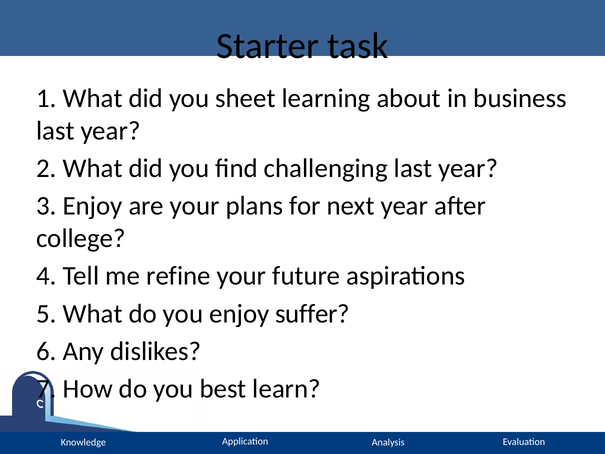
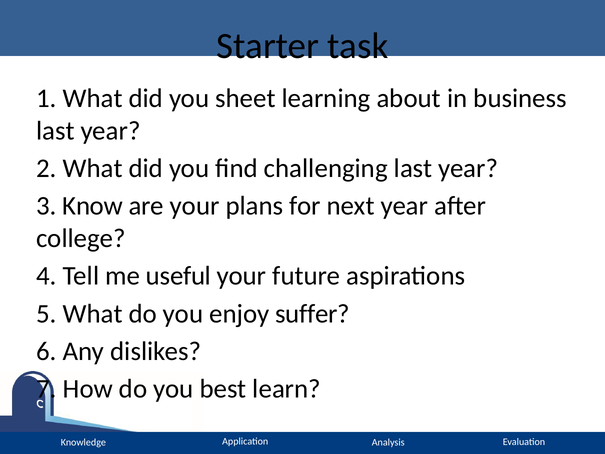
3 Enjoy: Enjoy -> Know
refine: refine -> useful
